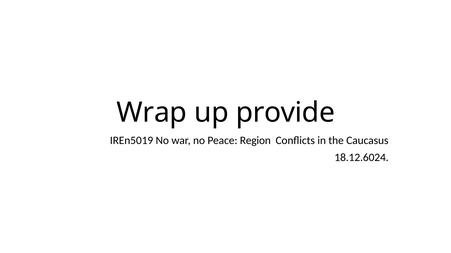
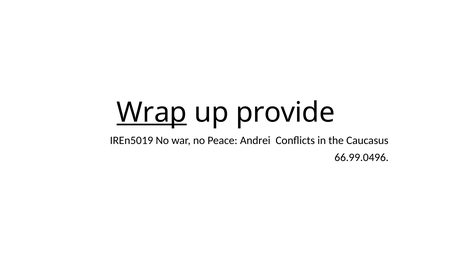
Wrap underline: none -> present
Region: Region -> Andrei
18.12.6024: 18.12.6024 -> 66.99.0496
